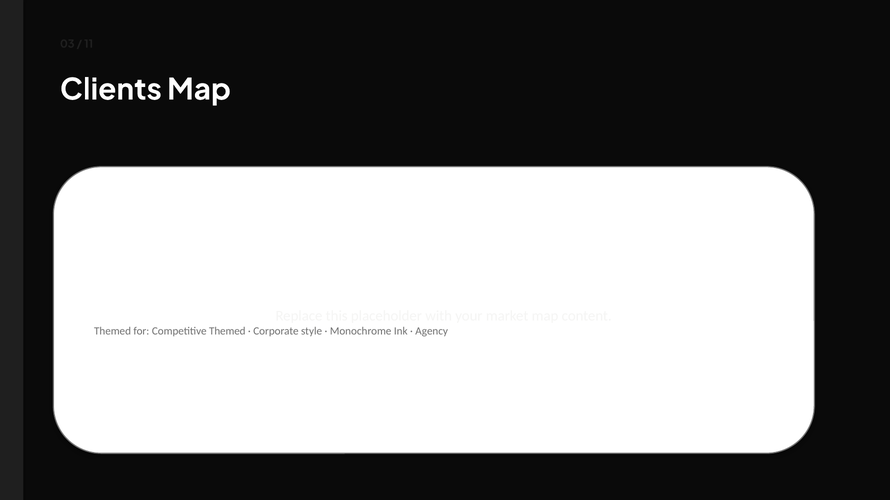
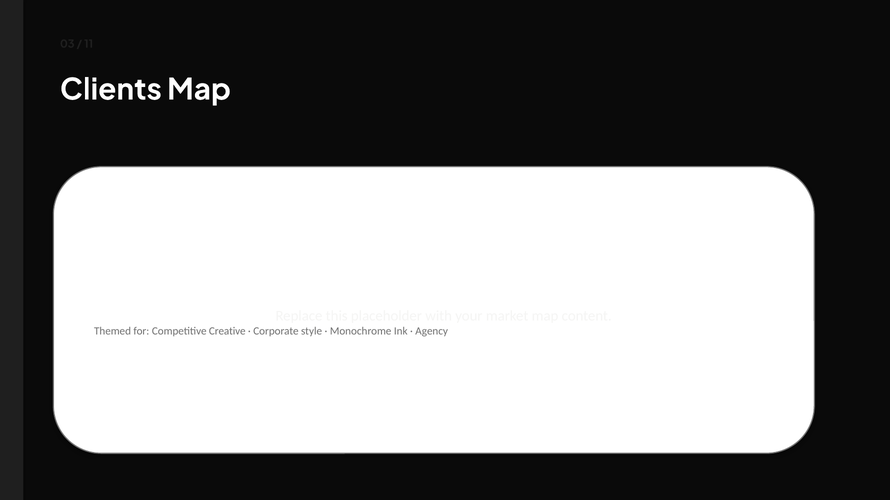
Competitive Themed: Themed -> Creative
